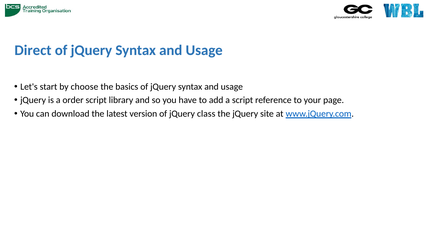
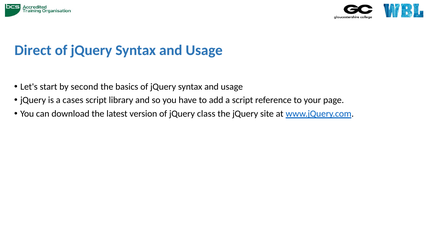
choose: choose -> second
order: order -> cases
